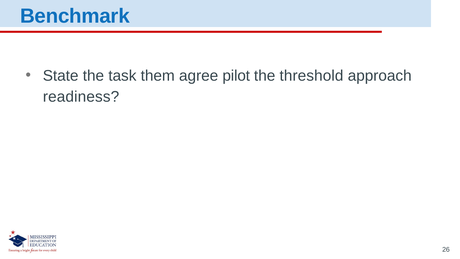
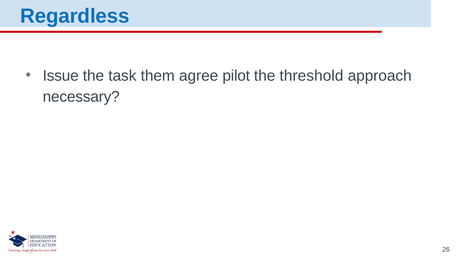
Benchmark: Benchmark -> Regardless
State: State -> Issue
readiness: readiness -> necessary
